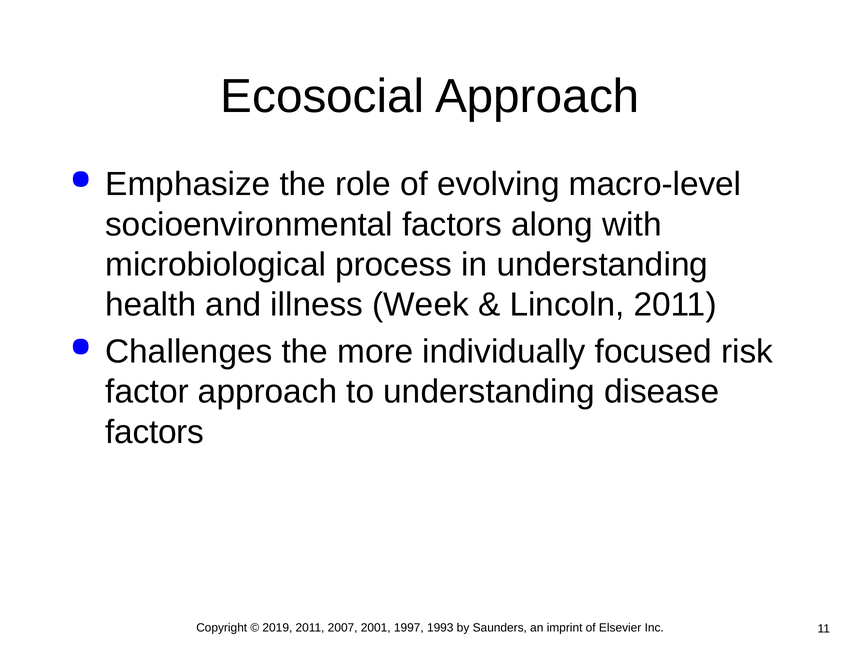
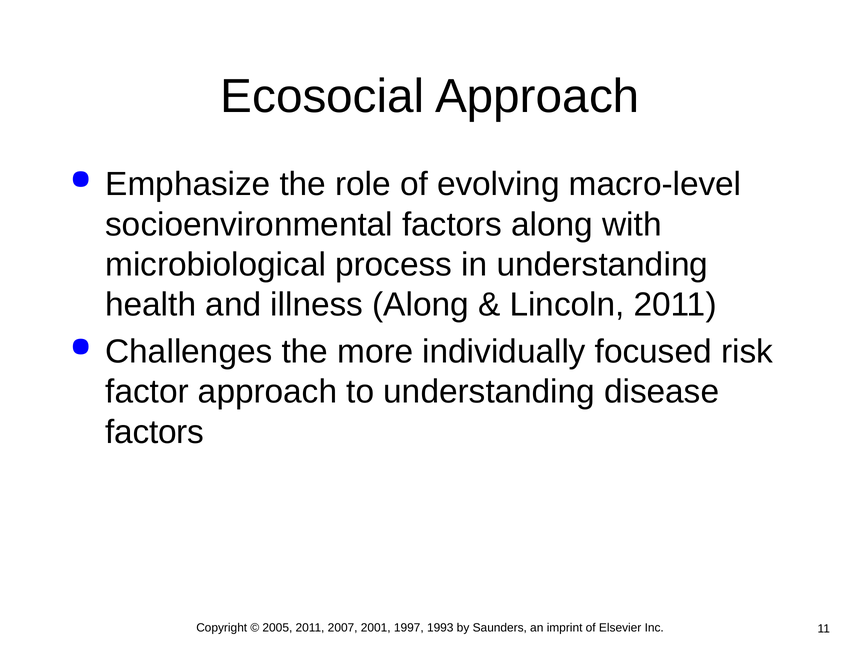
illness Week: Week -> Along
2019: 2019 -> 2005
